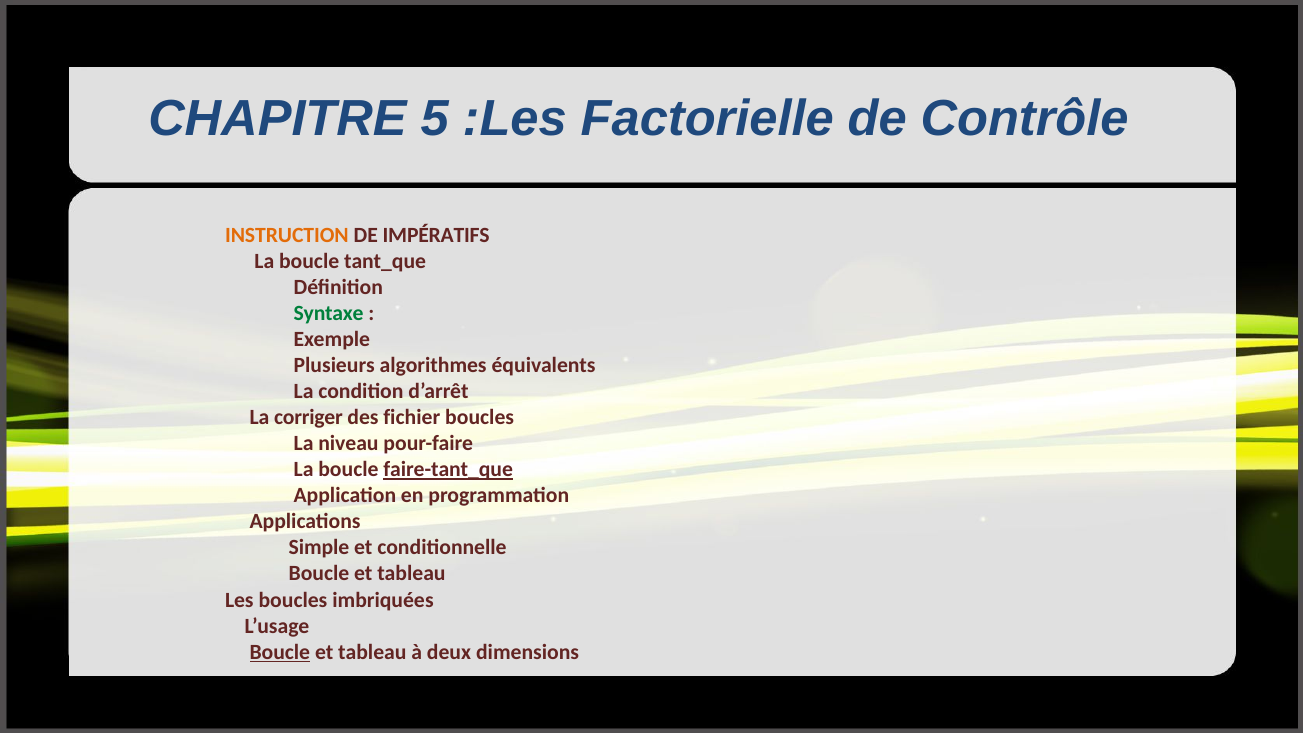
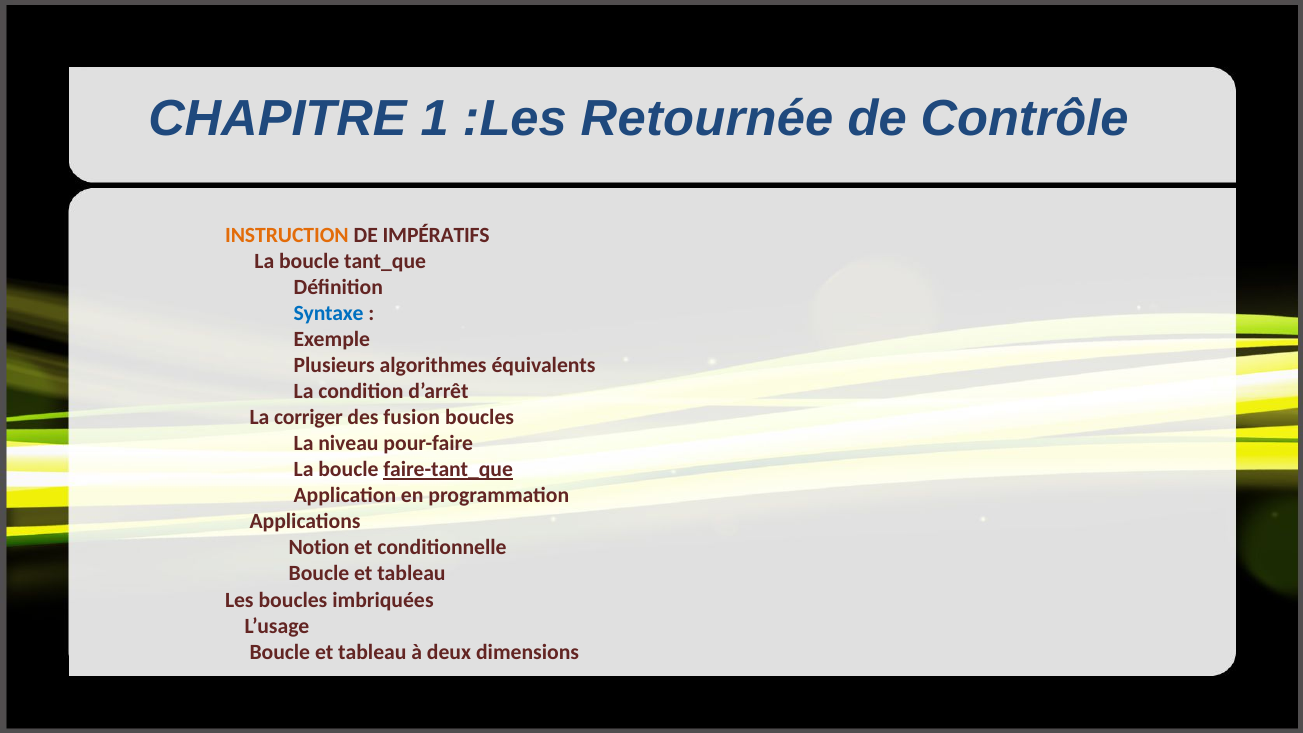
5: 5 -> 1
Factorielle: Factorielle -> Retournée
Syntaxe colour: green -> blue
fichier: fichier -> fusion
Simple: Simple -> Notion
Boucle at (280, 652) underline: present -> none
